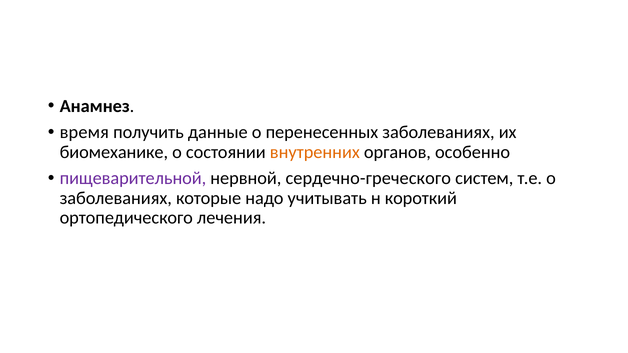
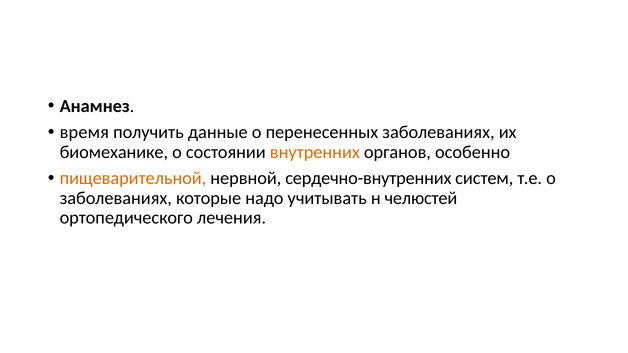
пищеварительной colour: purple -> orange
сердечно-греческого: сердечно-греческого -> сердечно-внутренних
короткий: короткий -> челюстей
